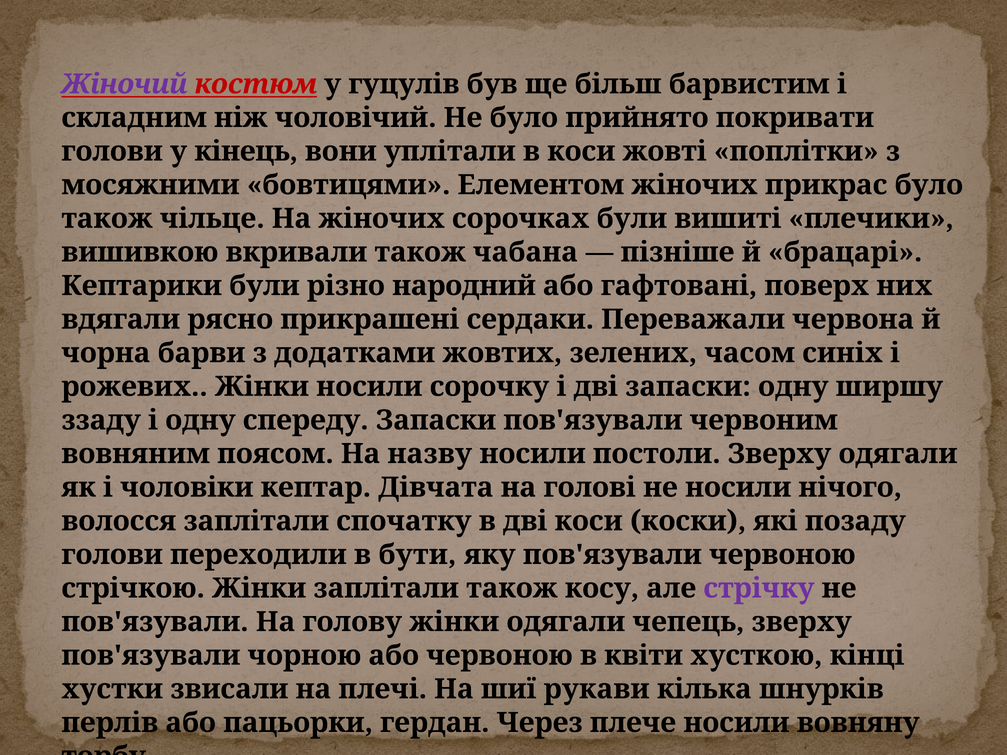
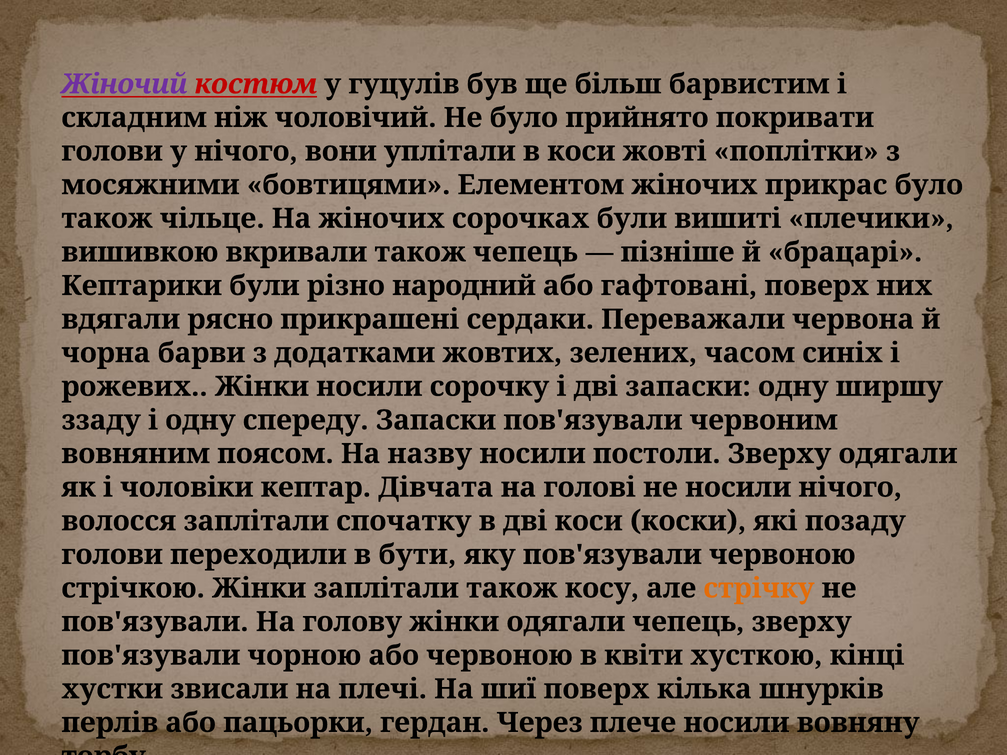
у кінець: кінець -> нічого
також чабана: чабана -> чепець
стрічку colour: purple -> orange
шиї рукави: рукави -> поверх
